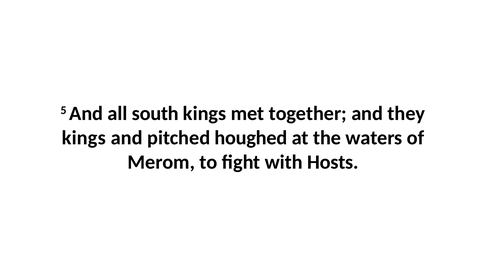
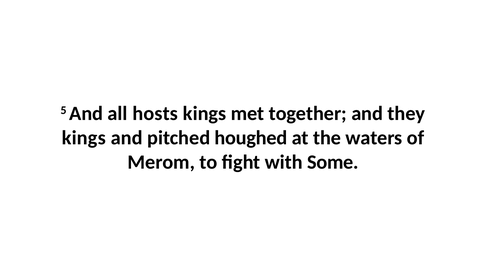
south: south -> hosts
Hosts: Hosts -> Some
